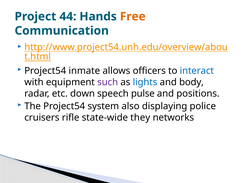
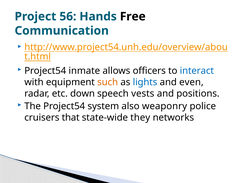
44: 44 -> 56
Free colour: orange -> black
such colour: purple -> orange
body: body -> even
pulse: pulse -> vests
displaying: displaying -> weaponry
rifle: rifle -> that
